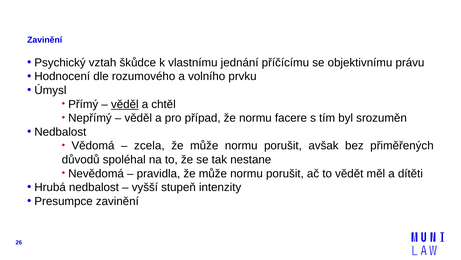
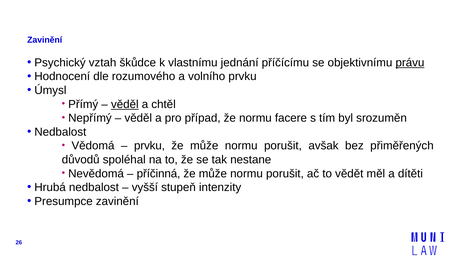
právu underline: none -> present
zcela at (149, 145): zcela -> prvku
pravidla: pravidla -> příčinná
